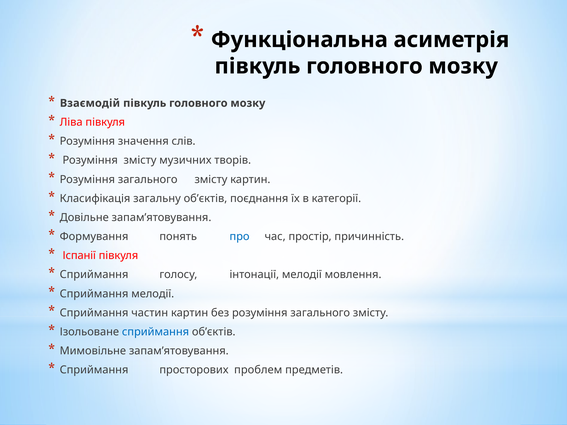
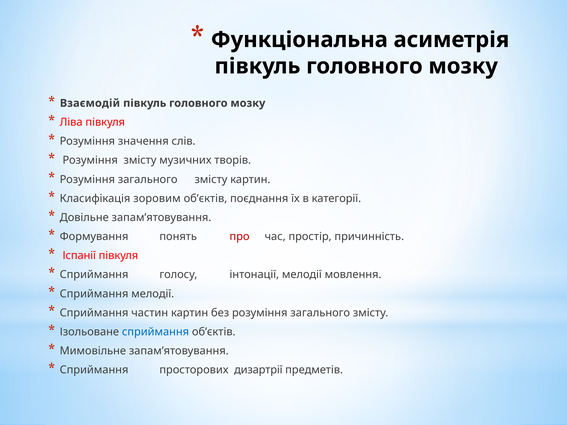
загальну: загальну -> зоровим
про colour: blue -> red
проблем: проблем -> дизартрії
